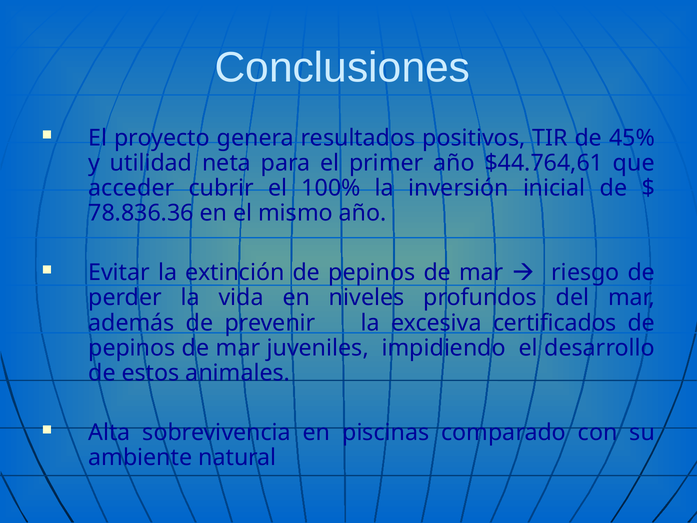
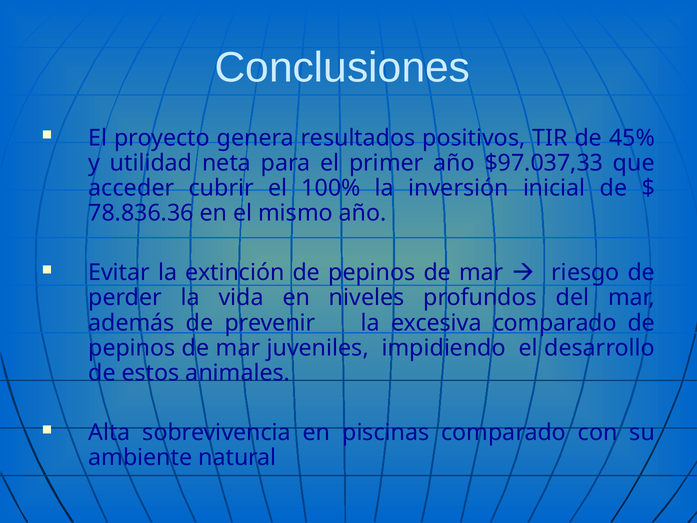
$44.764,61: $44.764,61 -> $97.037,33
excesiva certificados: certificados -> comparado
